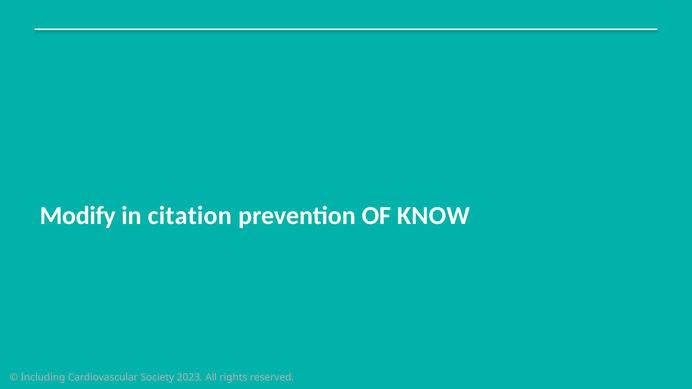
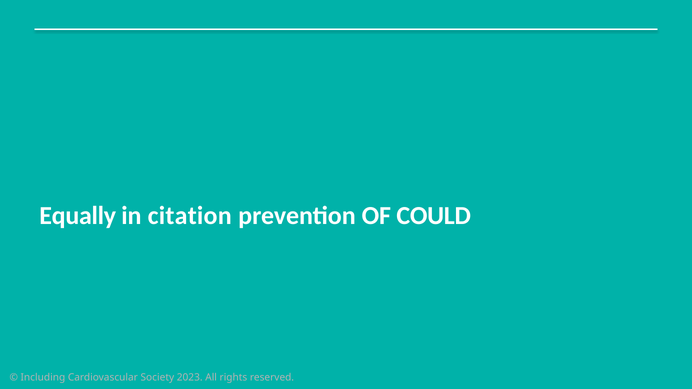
Modify: Modify -> Equally
KNOW: KNOW -> COULD
